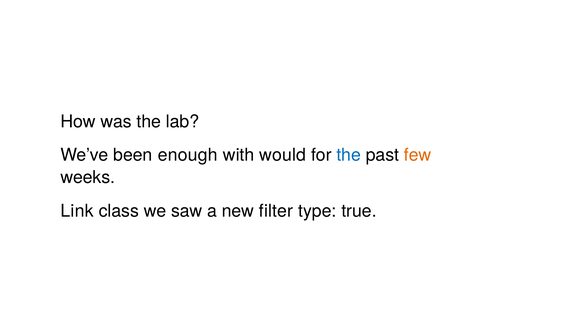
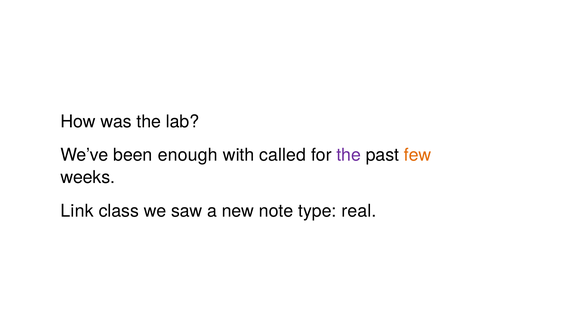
would: would -> called
the at (349, 155) colour: blue -> purple
filter: filter -> note
true: true -> real
